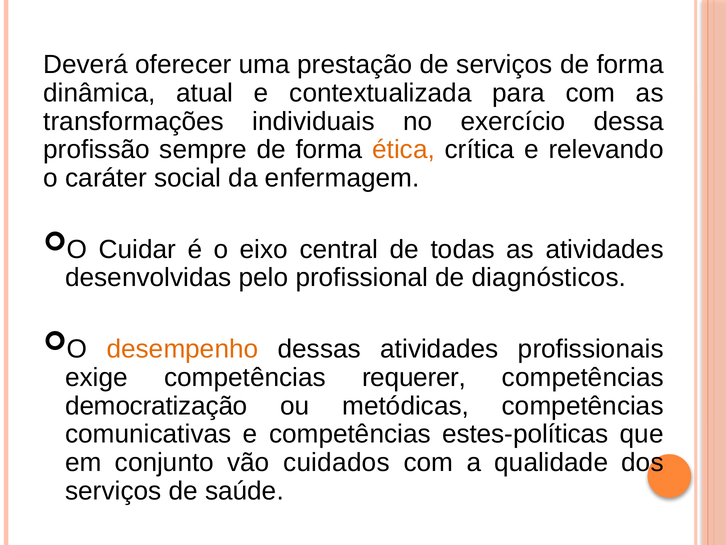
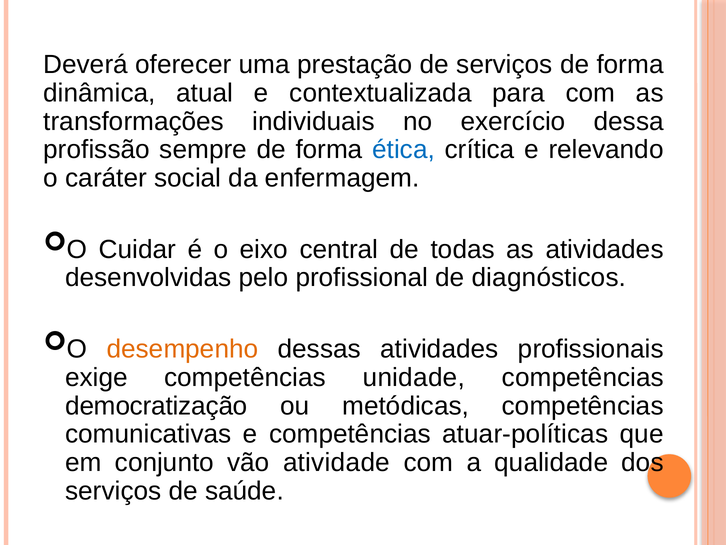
ética colour: orange -> blue
requerer: requerer -> unidade
estes-políticas: estes-políticas -> atuar-políticas
cuidados: cuidados -> atividade
